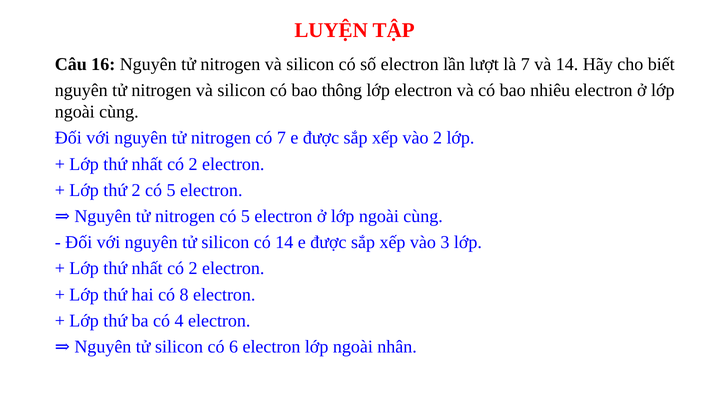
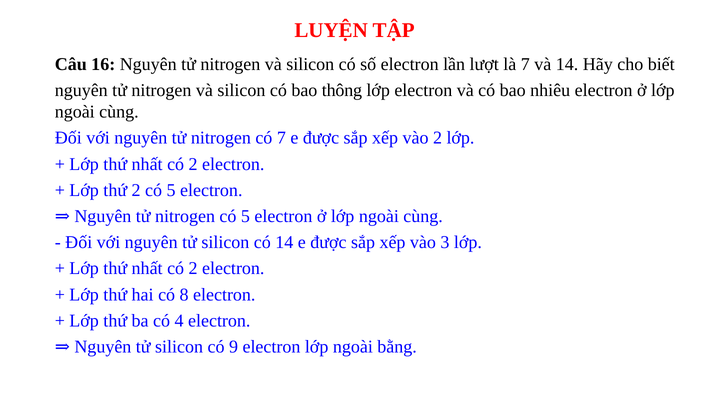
6: 6 -> 9
nhân: nhân -> bằng
